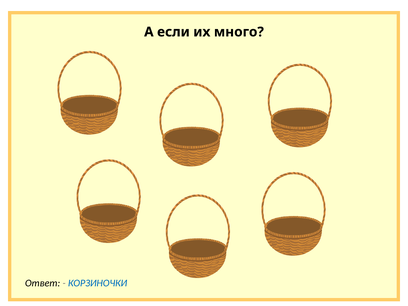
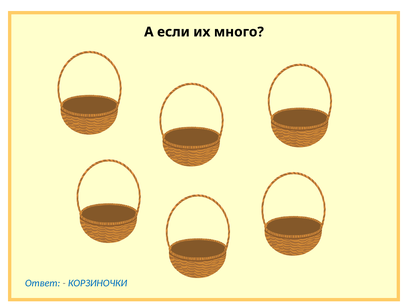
Ответ colour: black -> blue
